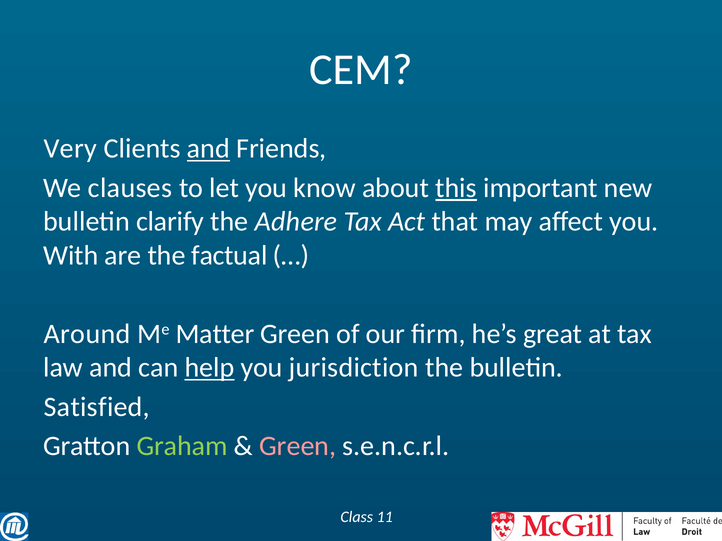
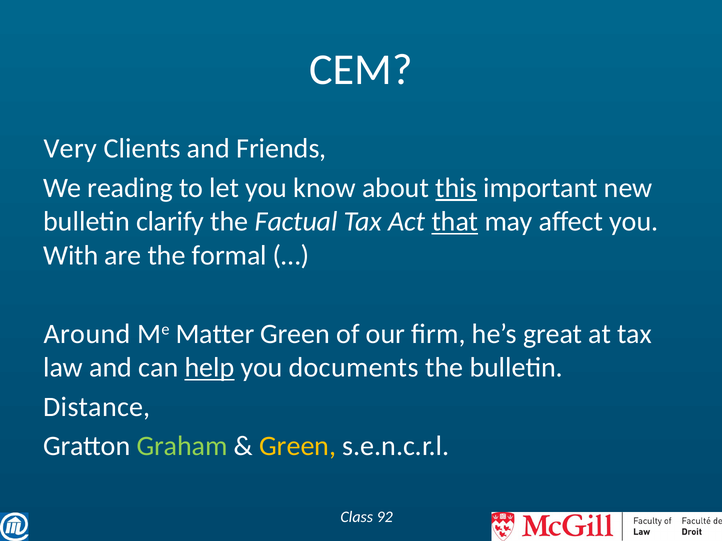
and at (208, 149) underline: present -> none
clauses: clauses -> reading
Adhere: Adhere -> Factual
that underline: none -> present
factual: factual -> formal
jurisdiction: jurisdiction -> documents
Satisfied: Satisfied -> Distance
Green at (298, 447) colour: pink -> yellow
11: 11 -> 92
